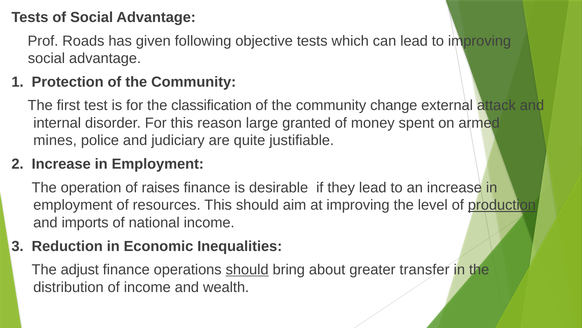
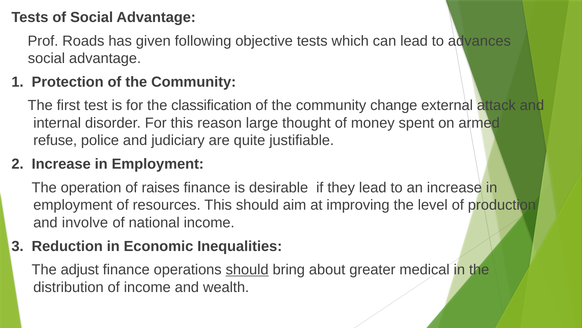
to improving: improving -> advances
granted: granted -> thought
mines: mines -> refuse
production underline: present -> none
imports: imports -> involve
transfer: transfer -> medical
